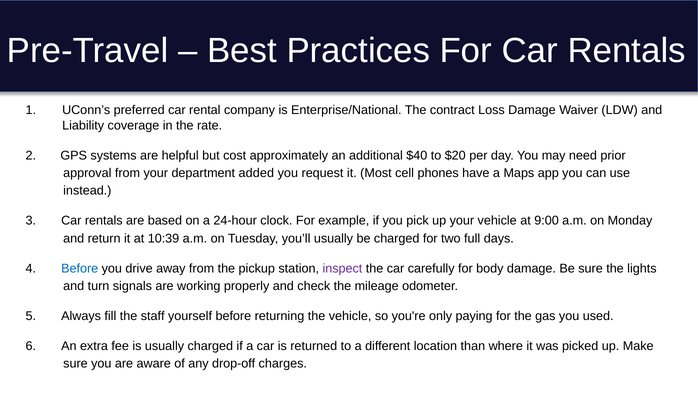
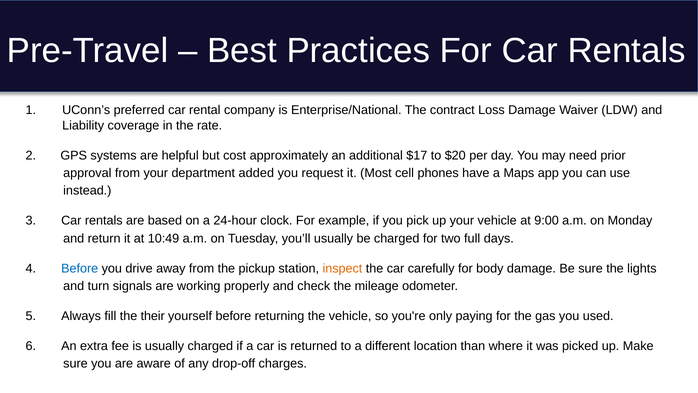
$40: $40 -> $17
10:39: 10:39 -> 10:49
inspect colour: purple -> orange
staff: staff -> their
